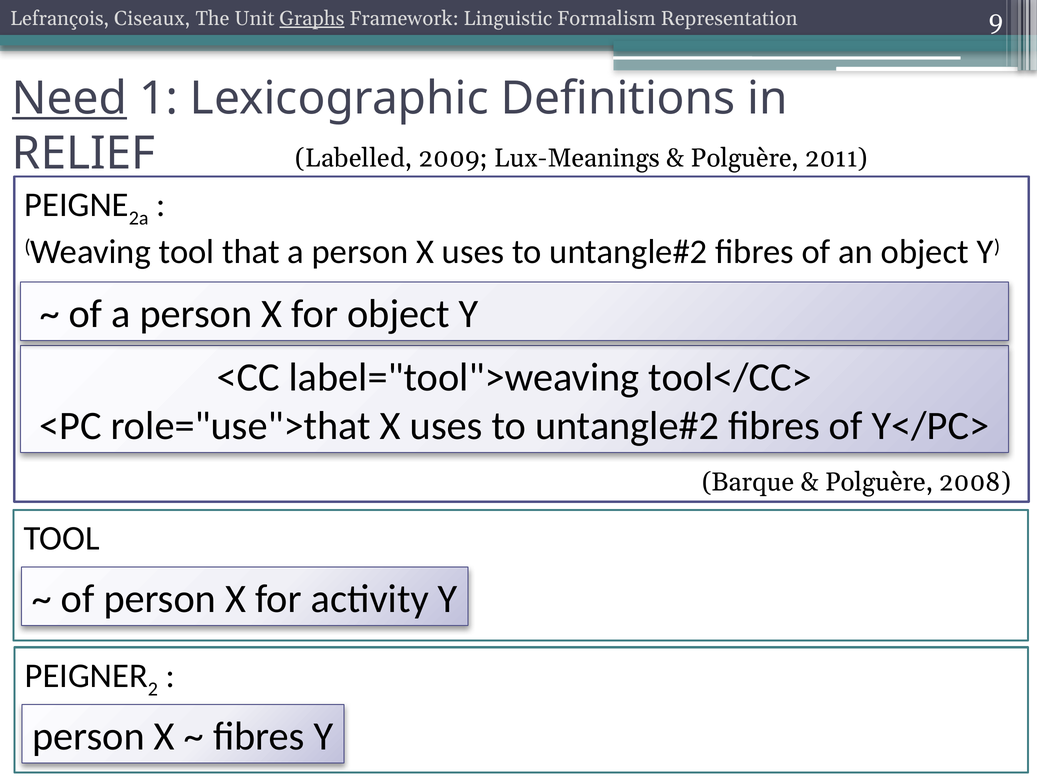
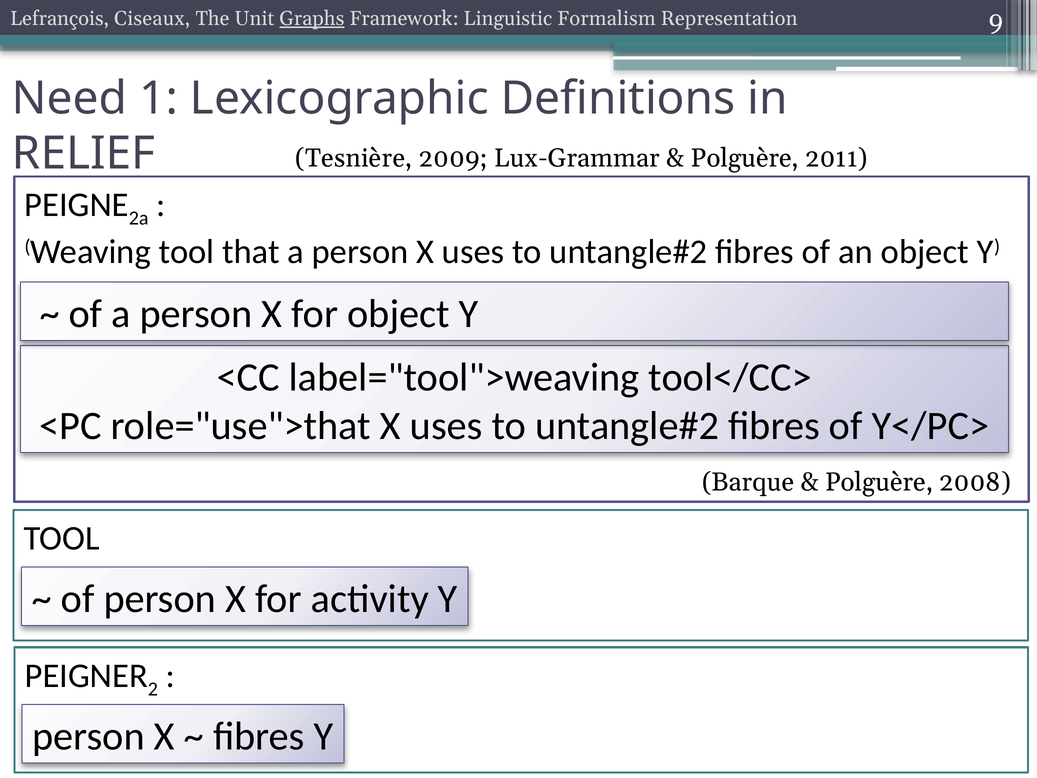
Need underline: present -> none
Labelled: Labelled -> Tesnière
Lux-Meanings: Lux-Meanings -> Lux-Grammar
